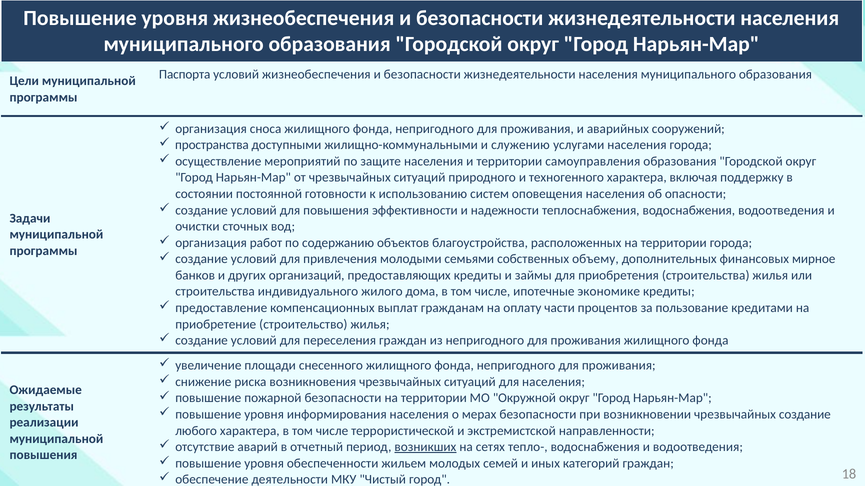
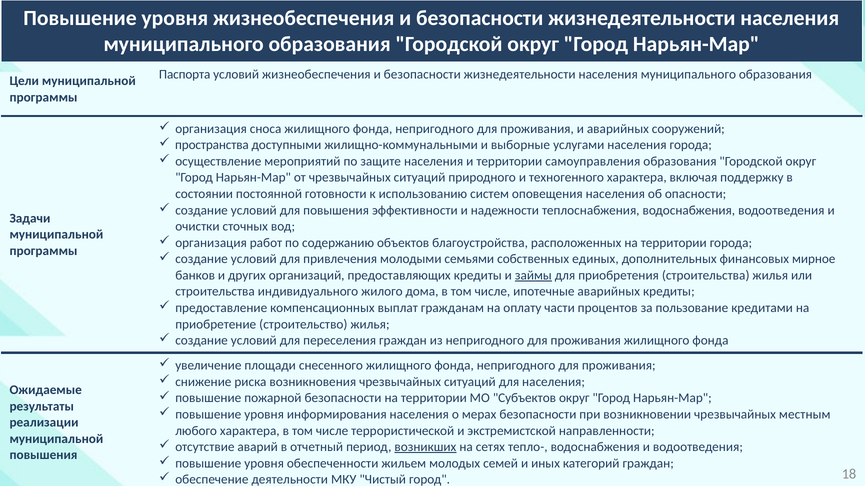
служению: служению -> выборные
объему: объему -> единых
займы underline: none -> present
ипотечные экономике: экономике -> аварийных
Окружной: Окружной -> Субъектов
чрезвычайных создание: создание -> местным
